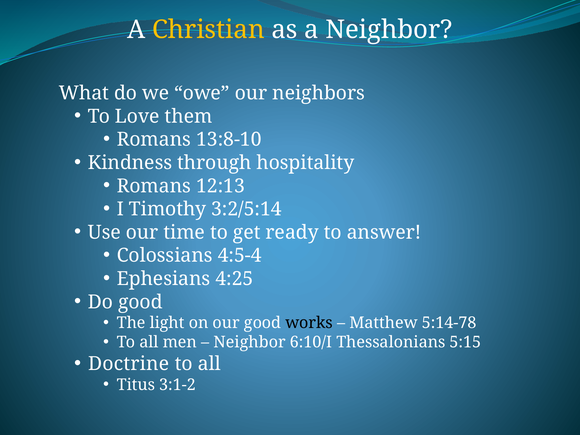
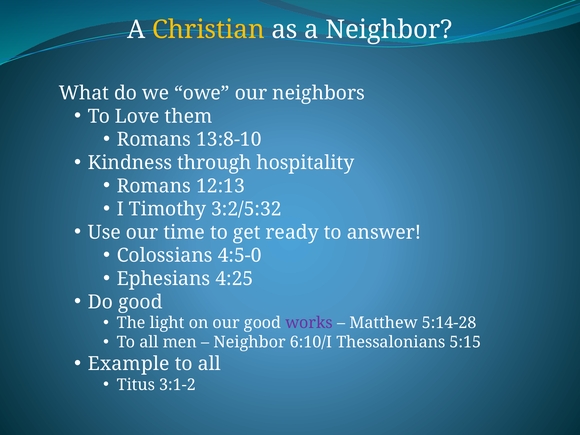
3:2/5:14: 3:2/5:14 -> 3:2/5:32
4:5-4: 4:5-4 -> 4:5-0
works colour: black -> purple
5:14-78: 5:14-78 -> 5:14-28
Doctrine: Doctrine -> Example
